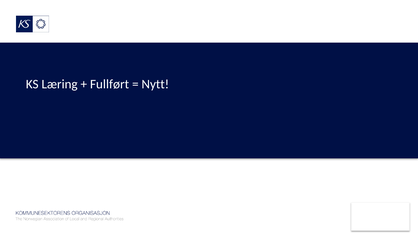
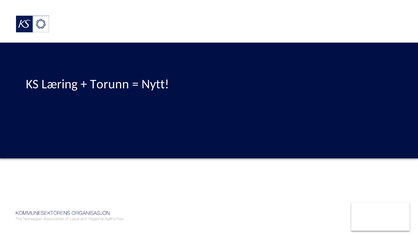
Fullført: Fullført -> Torunn
